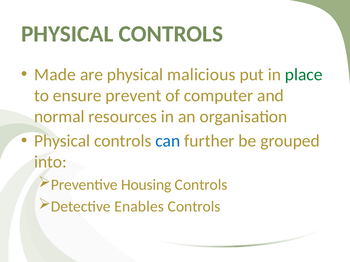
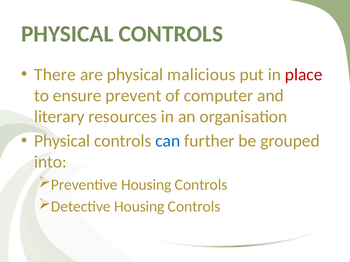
Made: Made -> There
place colour: green -> red
normal: normal -> literary
Detective Enables: Enables -> Housing
